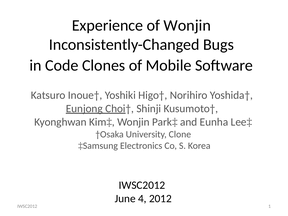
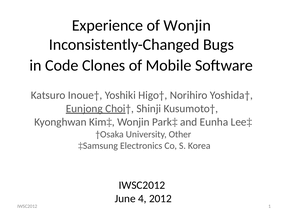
Clone: Clone -> Other
